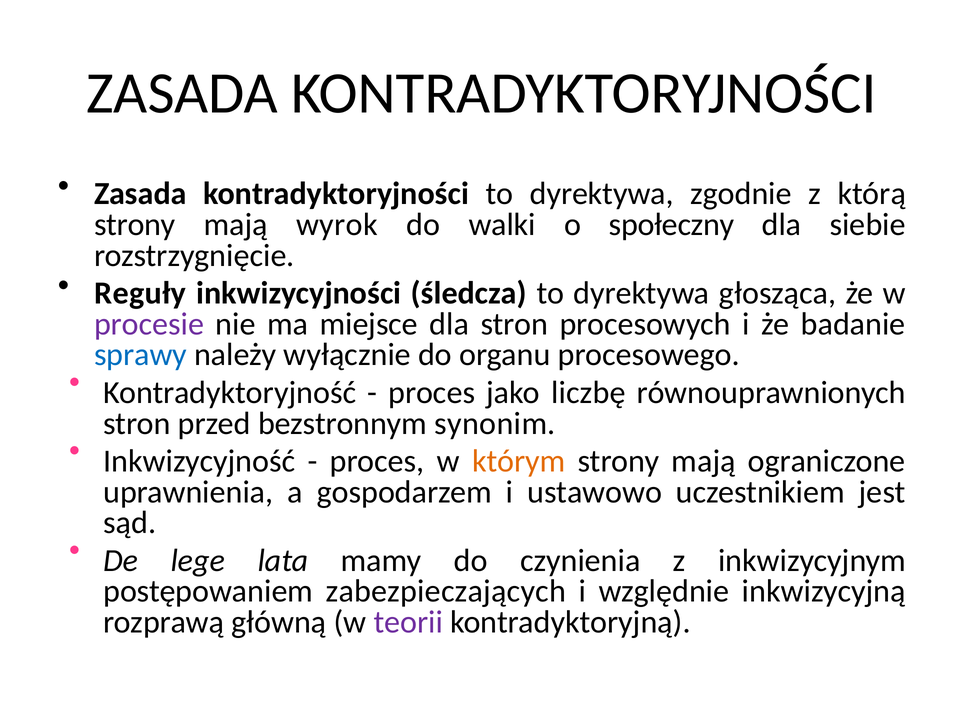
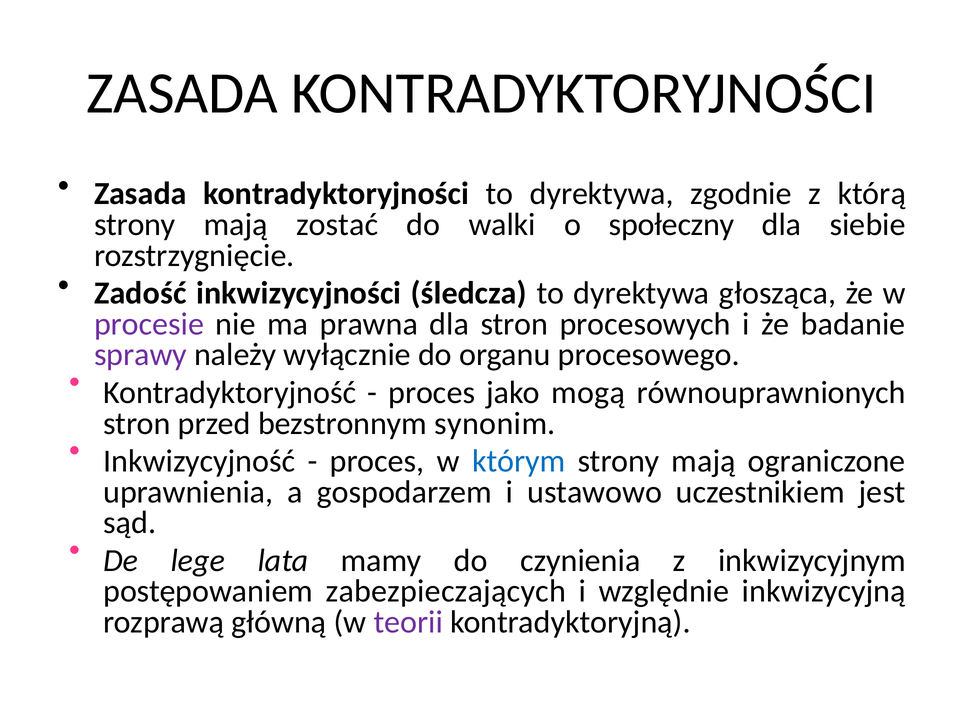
wyrok: wyrok -> zostać
Reguły: Reguły -> Zadość
miejsce: miejsce -> prawna
sprawy colour: blue -> purple
liczbę: liczbę -> mogą
którym colour: orange -> blue
